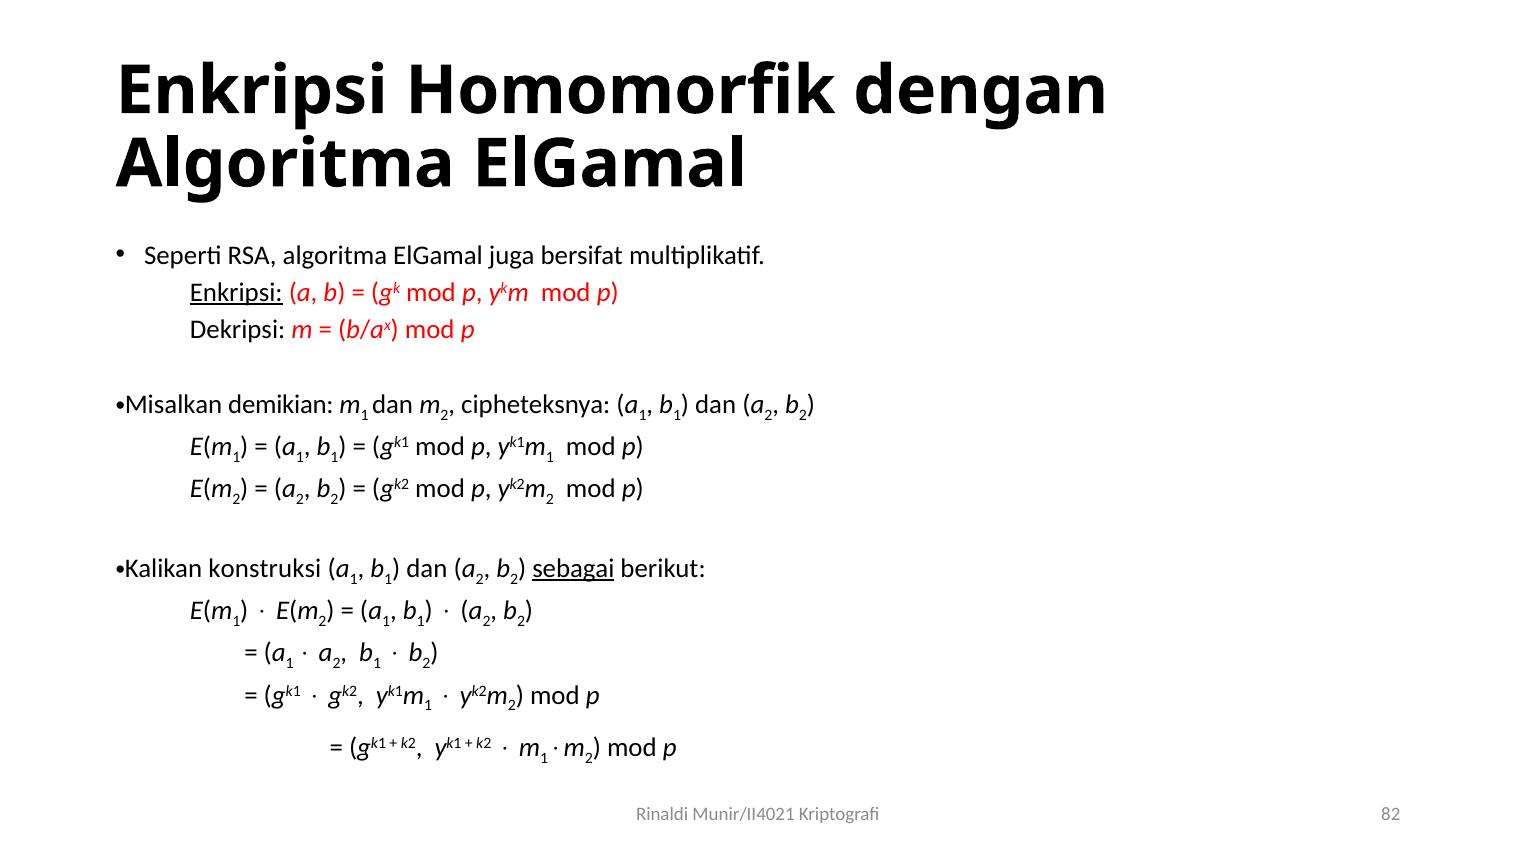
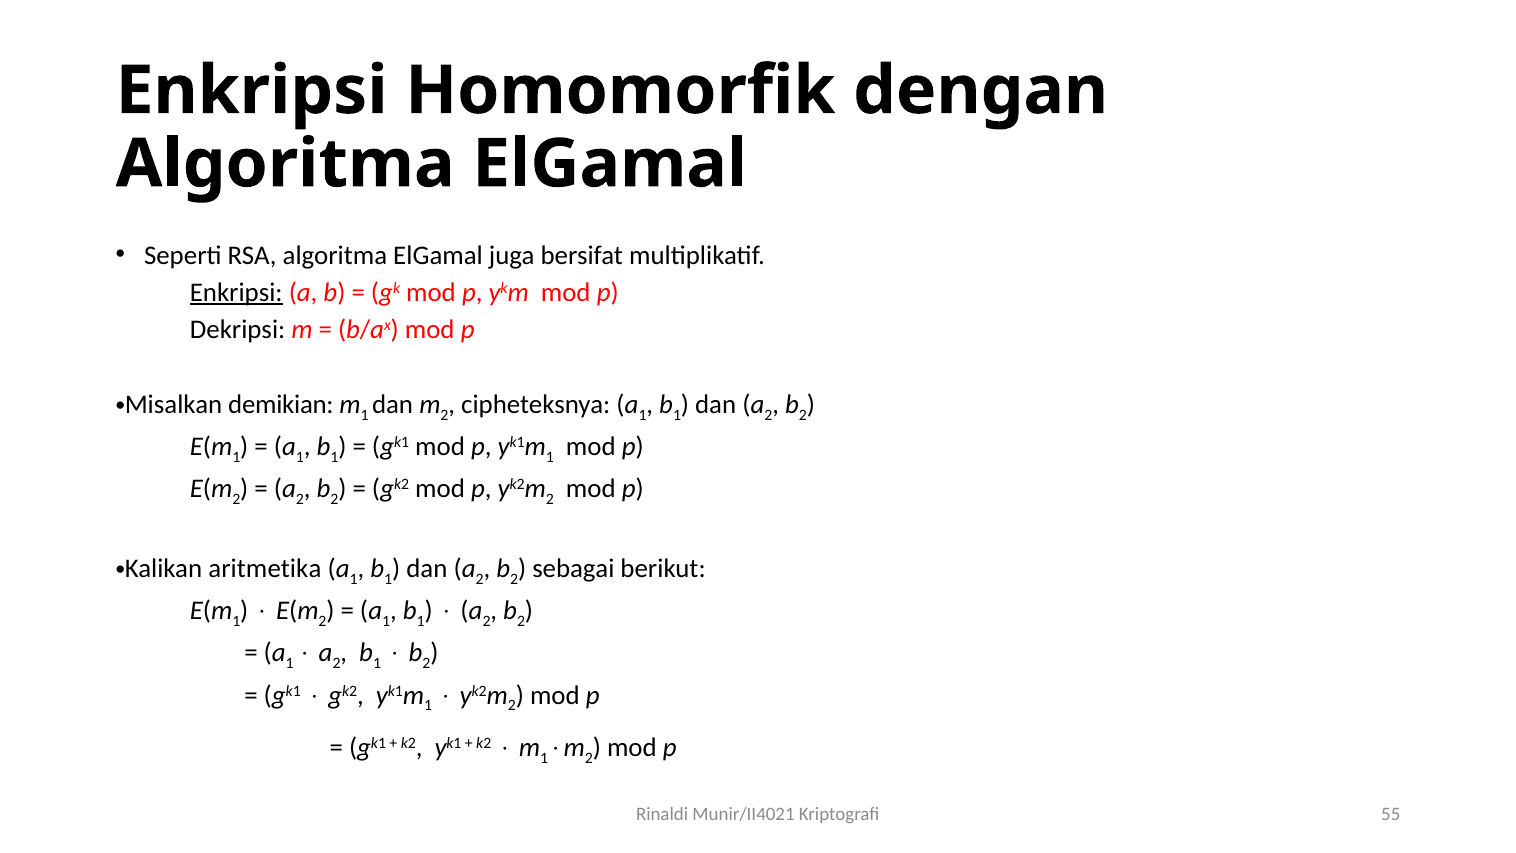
konstruksi: konstruksi -> aritmetika
sebagai underline: present -> none
82: 82 -> 55
